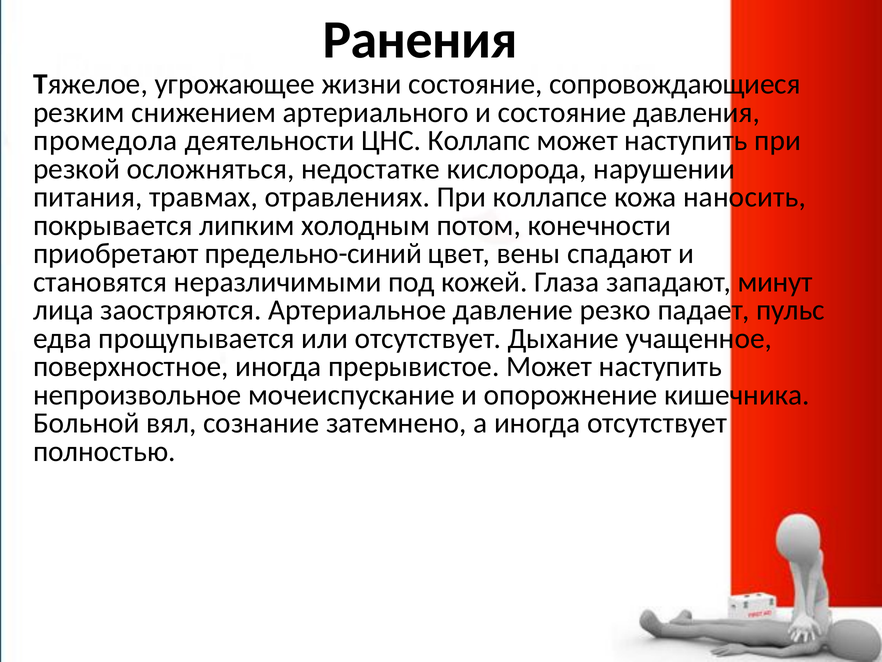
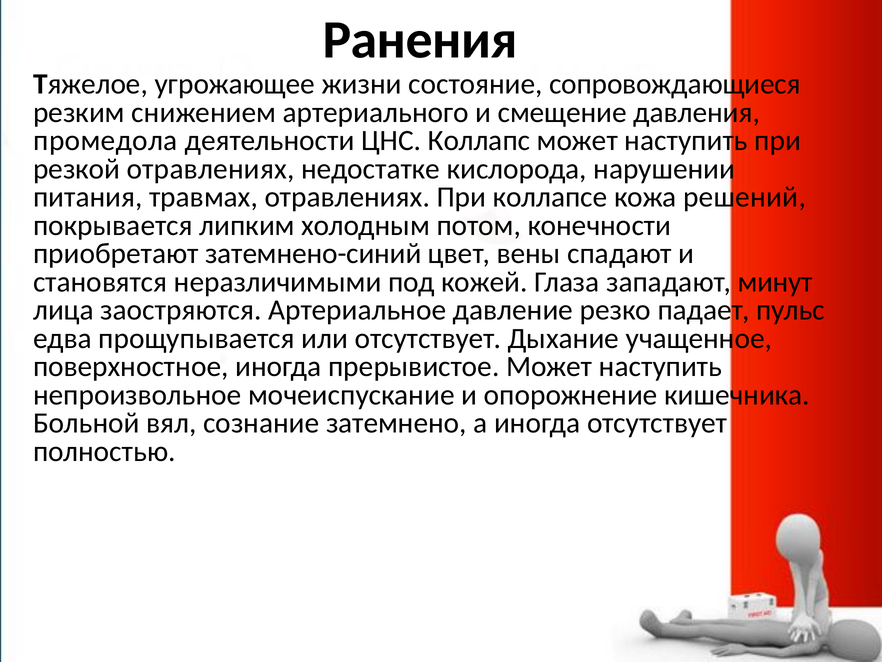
и состояние: состояние -> смещение
резкой осложняться: осложняться -> отравлениях
наносить: наносить -> решений
предельно-синий: предельно-синий -> затемнено-синий
